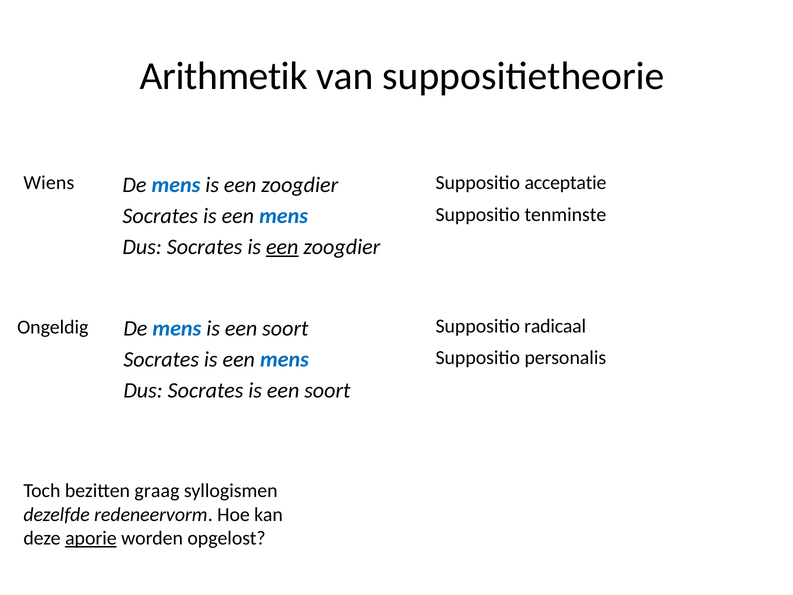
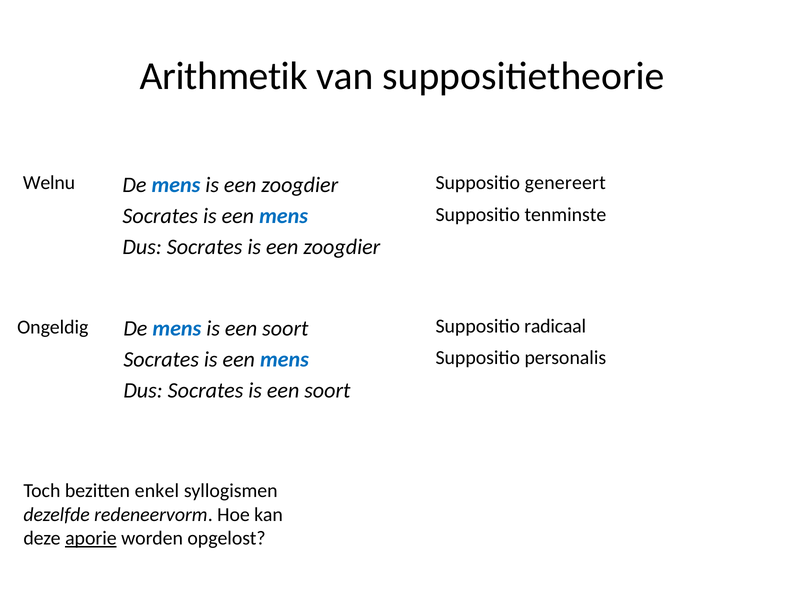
Wiens: Wiens -> Welnu
acceptatie: acceptatie -> genereert
een at (282, 247) underline: present -> none
graag: graag -> enkel
